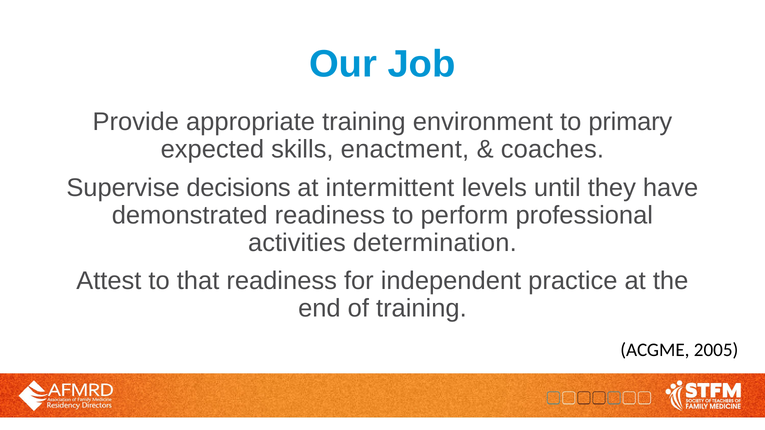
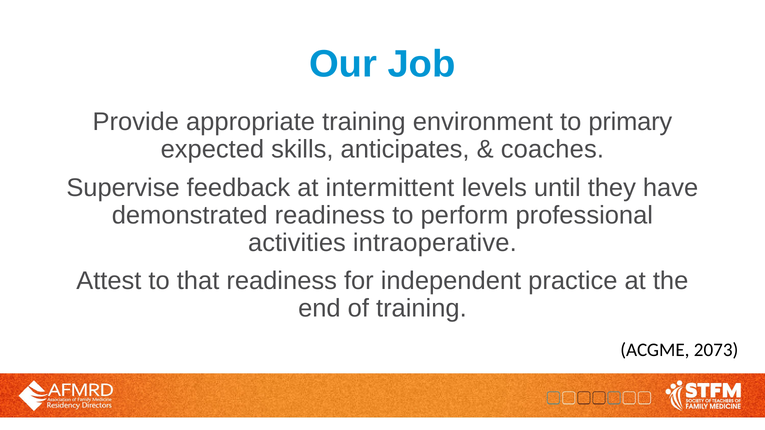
enactment: enactment -> anticipates
decisions: decisions -> feedback
determination: determination -> intraoperative
2005: 2005 -> 2073
